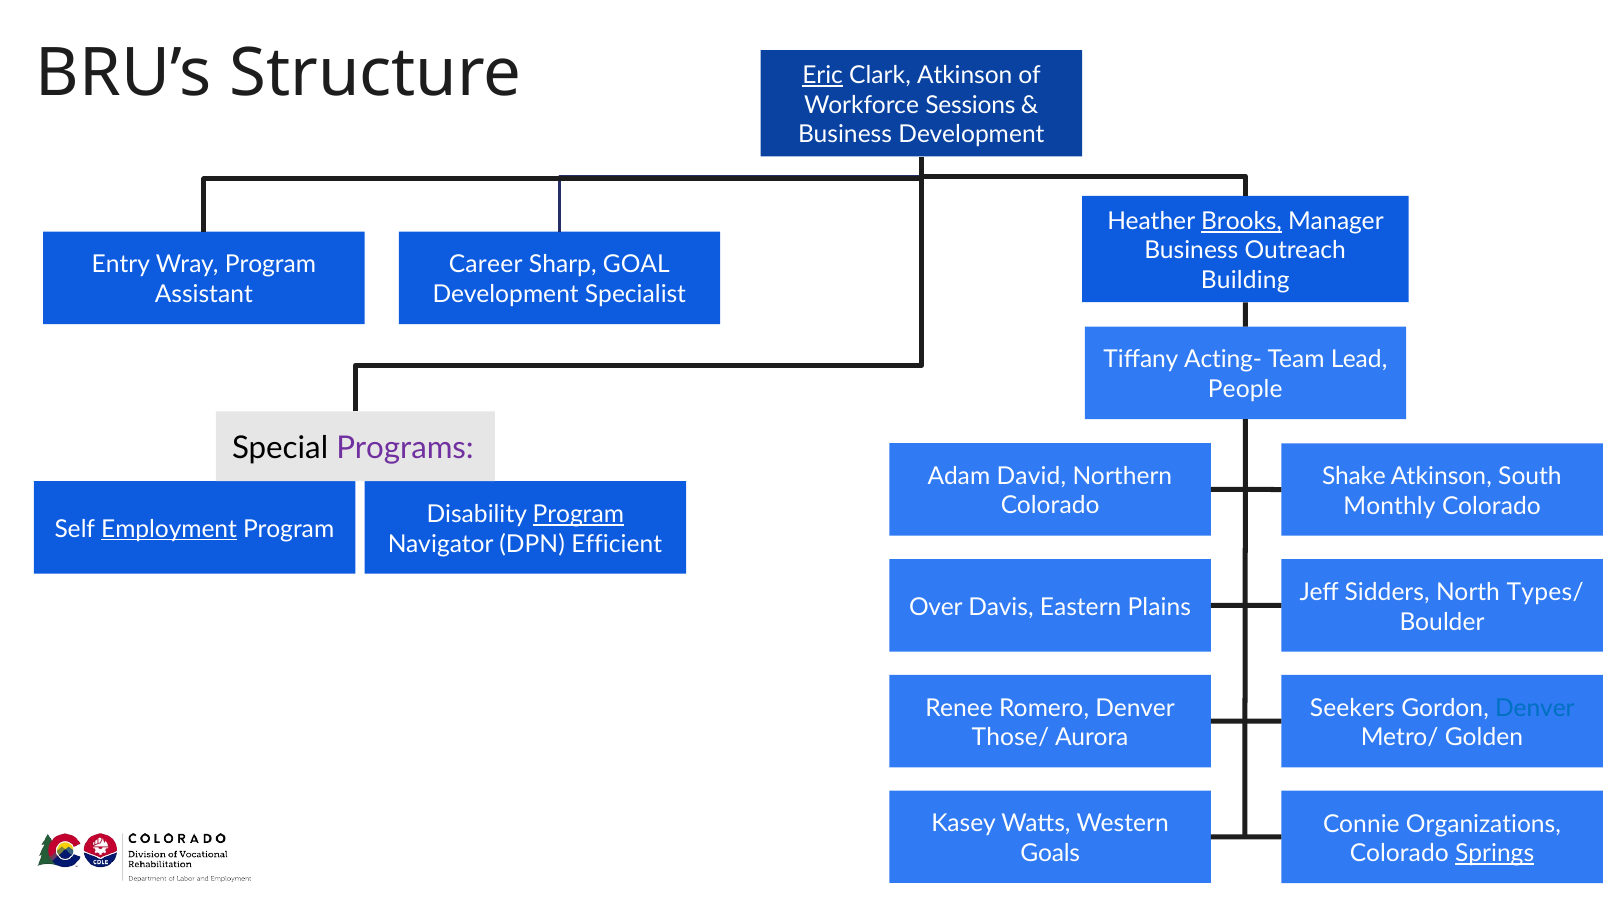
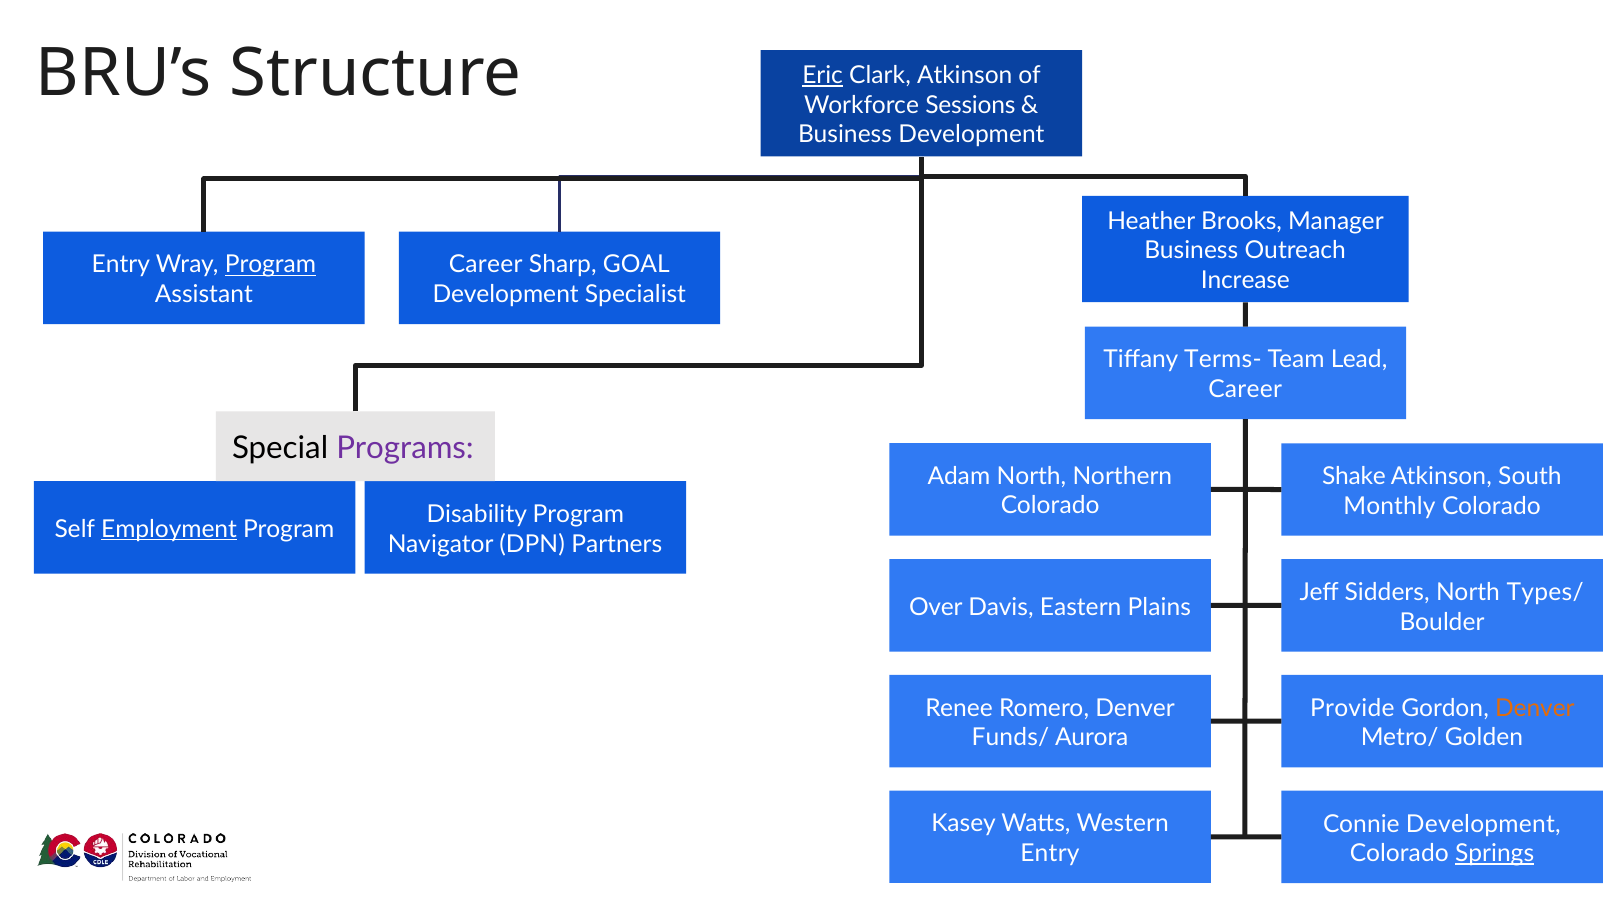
Brooks underline: present -> none
Program at (270, 265) underline: none -> present
Building: Building -> Increase
Acting-: Acting- -> Terms-
People at (1245, 389): People -> Career
Adam David: David -> North
Program at (578, 514) underline: present -> none
Efficient: Efficient -> Partners
Seekers: Seekers -> Provide
Denver at (1535, 708) colour: blue -> orange
Those/: Those/ -> Funds/
Connie Organizations: Organizations -> Development
Goals at (1050, 853): Goals -> Entry
